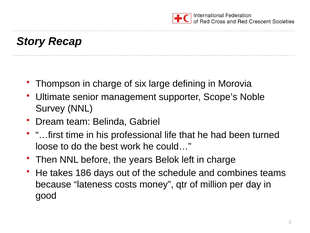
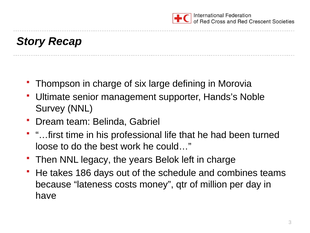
Scope’s: Scope’s -> Hands’s
before: before -> legacy
good: good -> have
